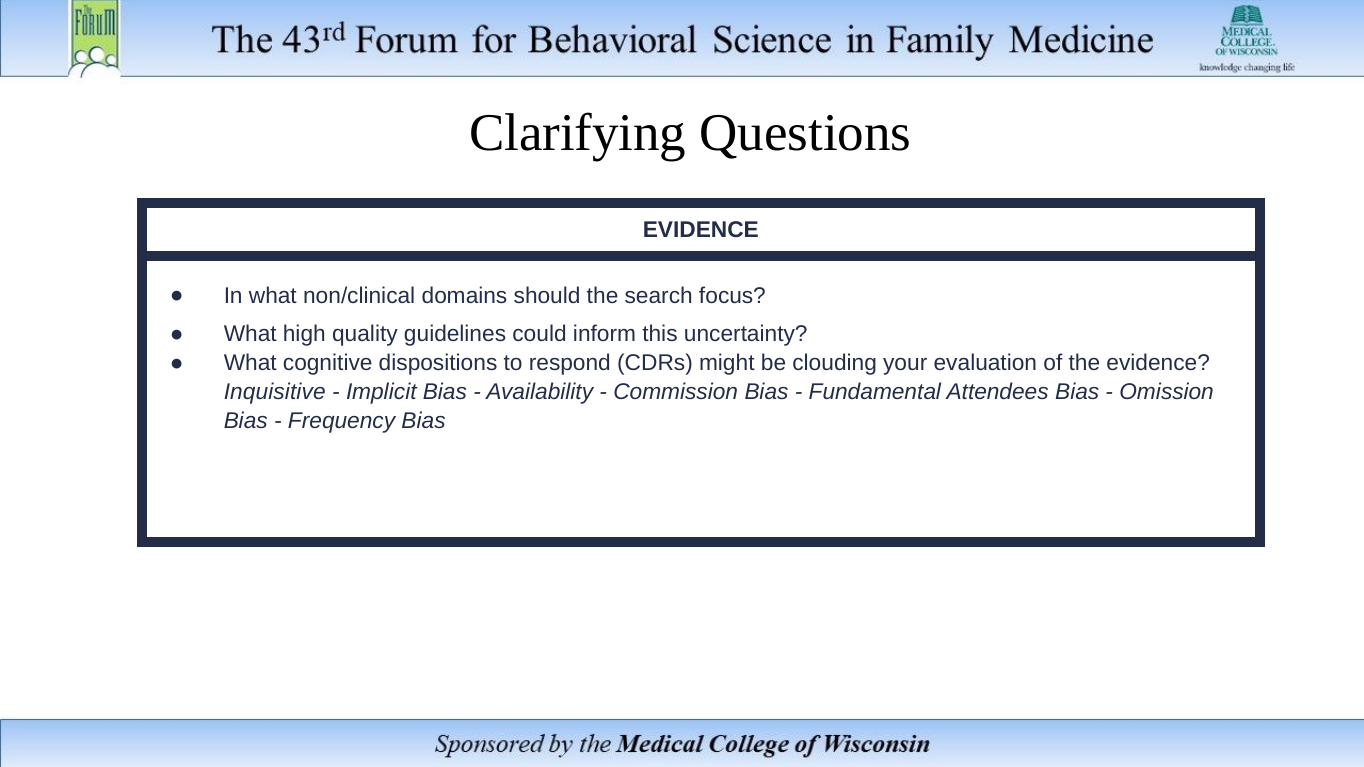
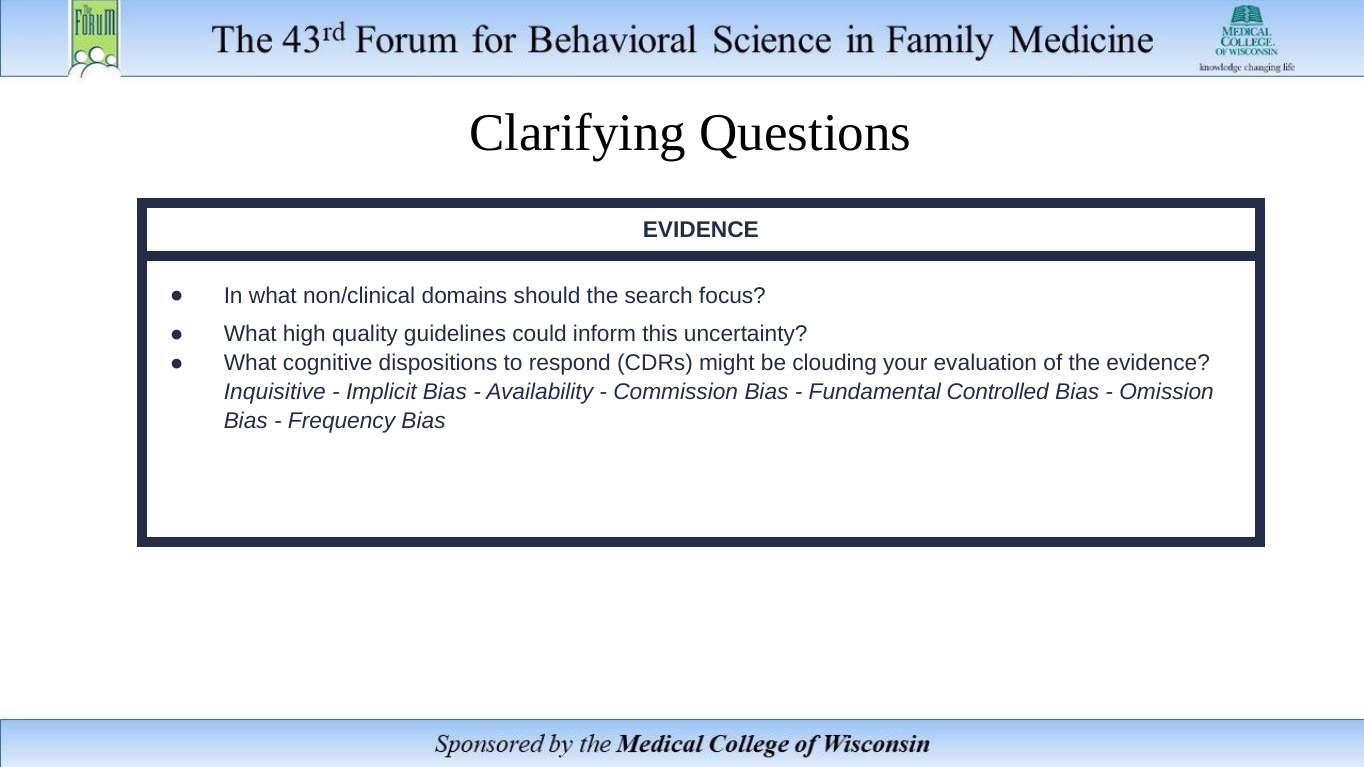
Attendees: Attendees -> Controlled
